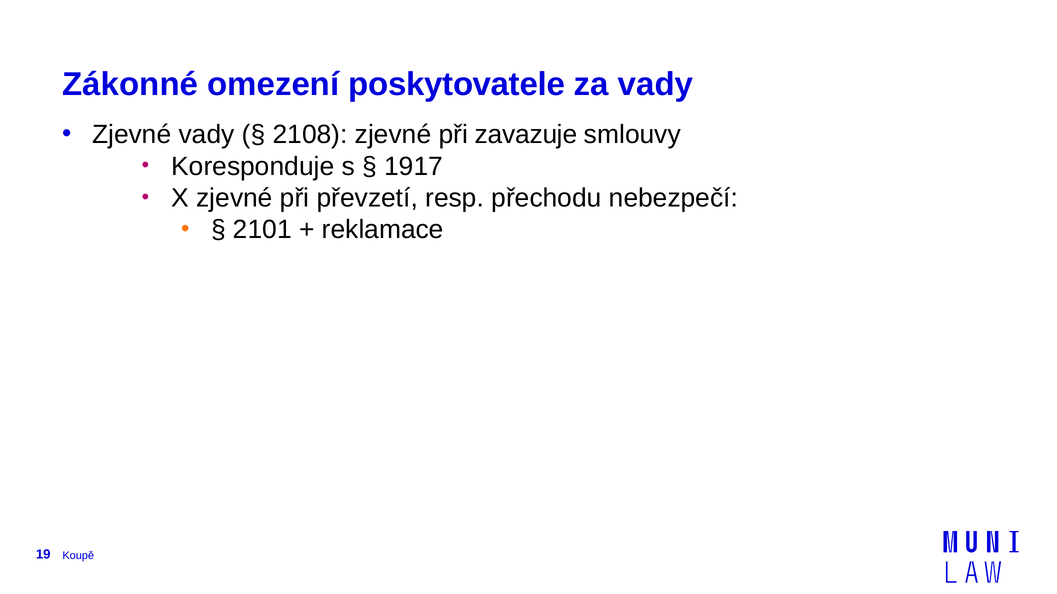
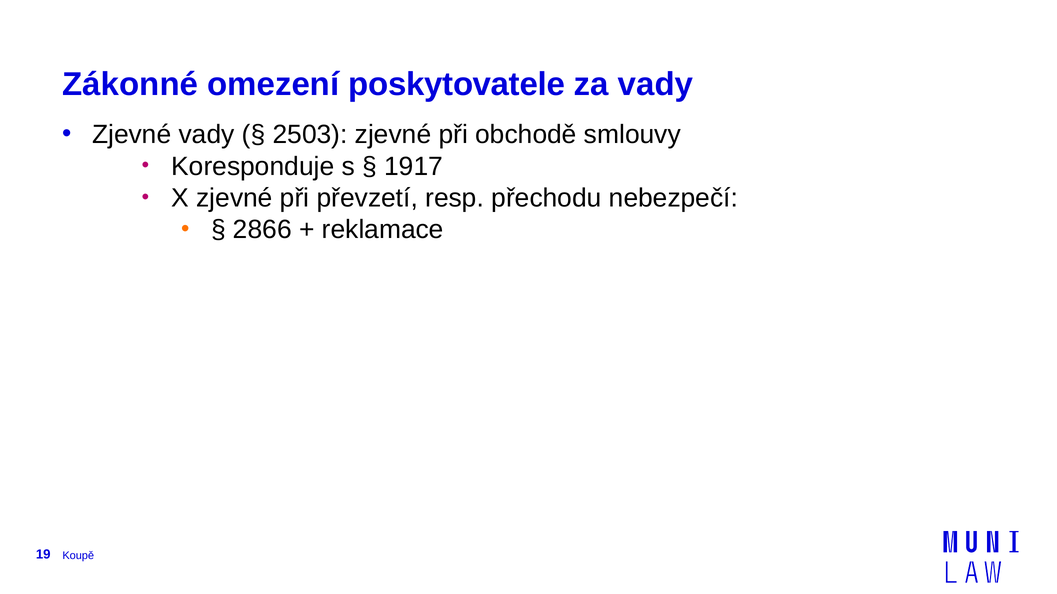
2108: 2108 -> 2503
zavazuje: zavazuje -> obchodě
2101: 2101 -> 2866
